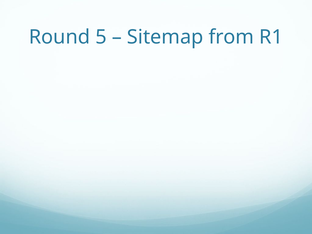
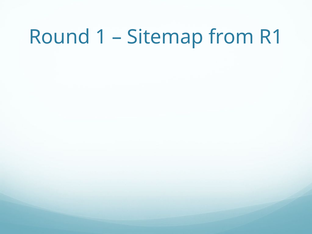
5: 5 -> 1
